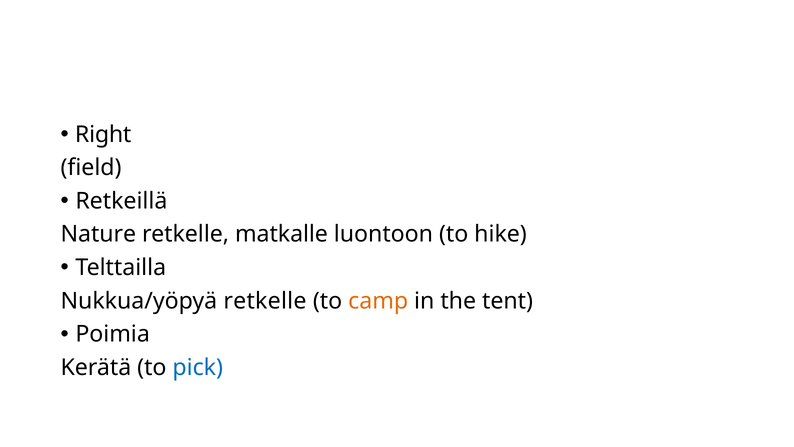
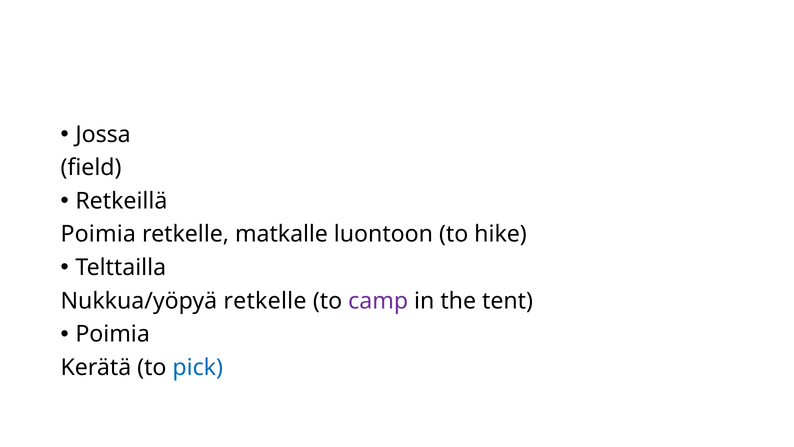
Right: Right -> Jossa
Nature at (98, 234): Nature -> Poimia
camp colour: orange -> purple
